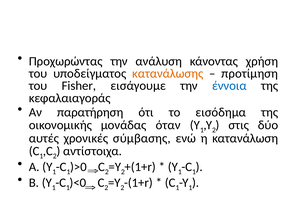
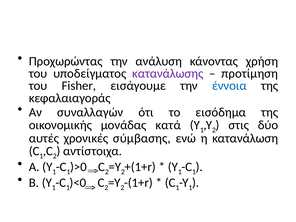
κατανάλωσης colour: orange -> purple
παρατήρηση: παρατήρηση -> συναλλαγών
όταν: όταν -> κατά
